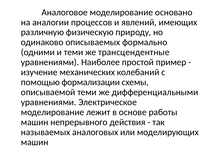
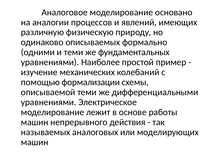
трансцендентные: трансцендентные -> фундаментальных
